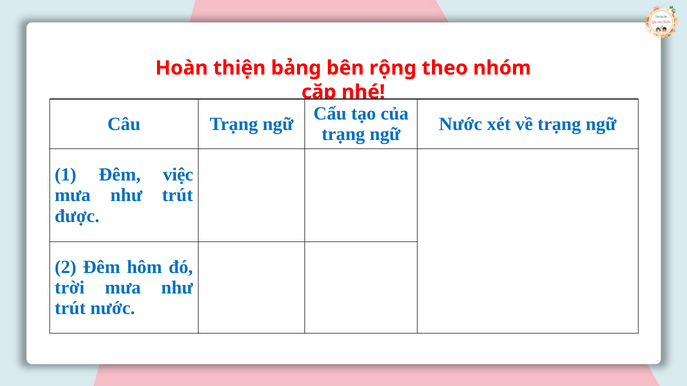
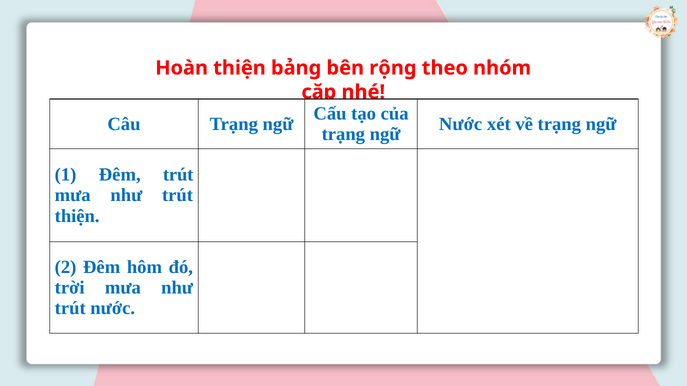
Đêm việc: việc -> trút
được at (77, 216): được -> thiện
